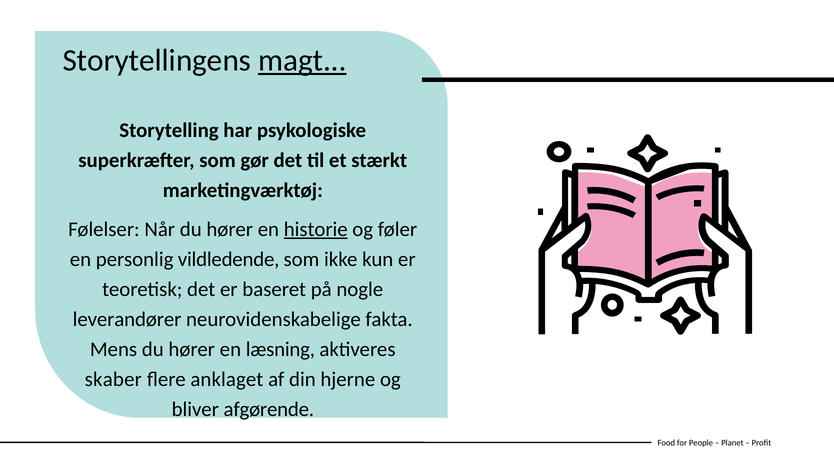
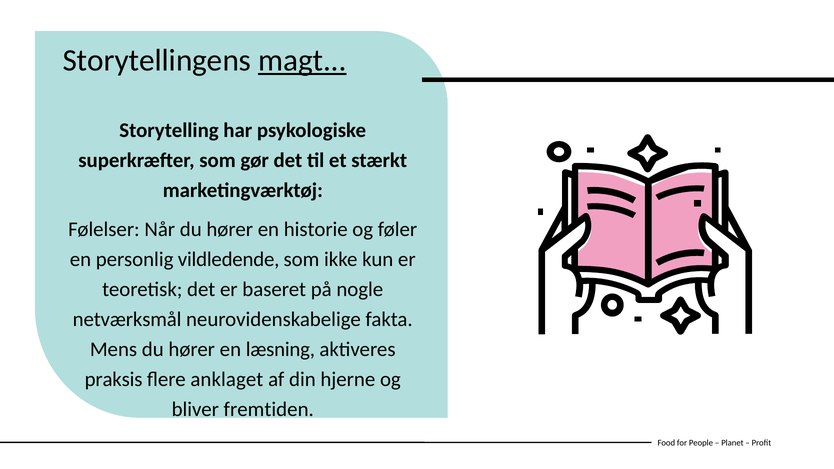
historie underline: present -> none
leverandører: leverandører -> netværksmål
skaber: skaber -> praksis
afgørende: afgørende -> fremtiden
